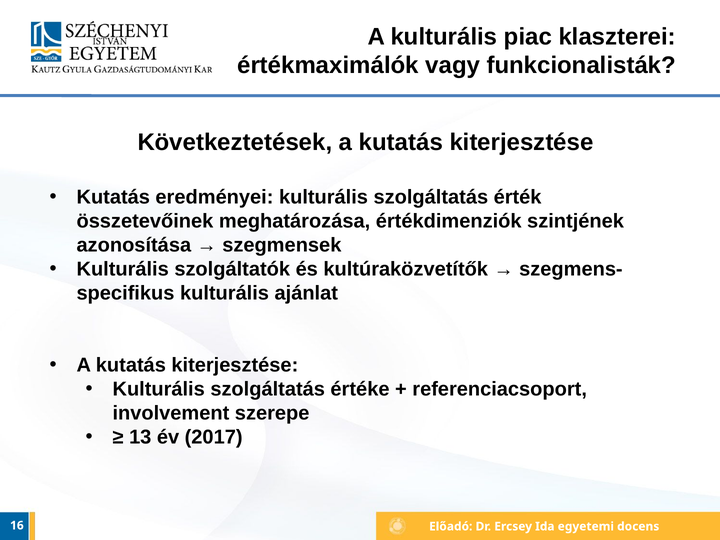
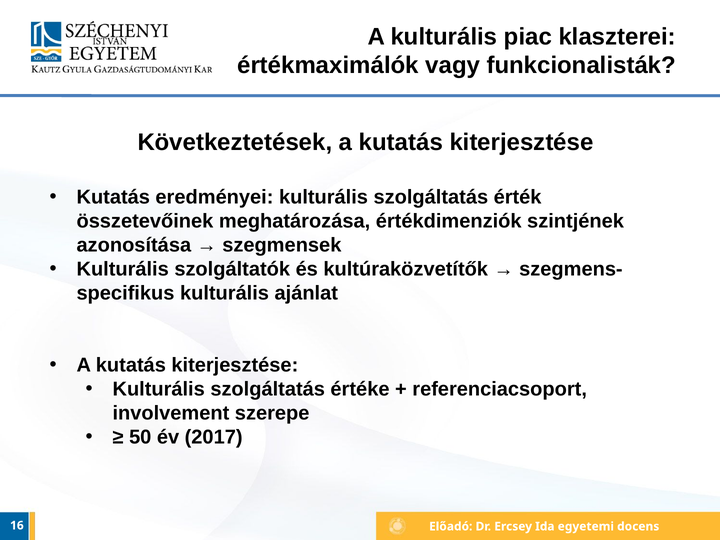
13: 13 -> 50
